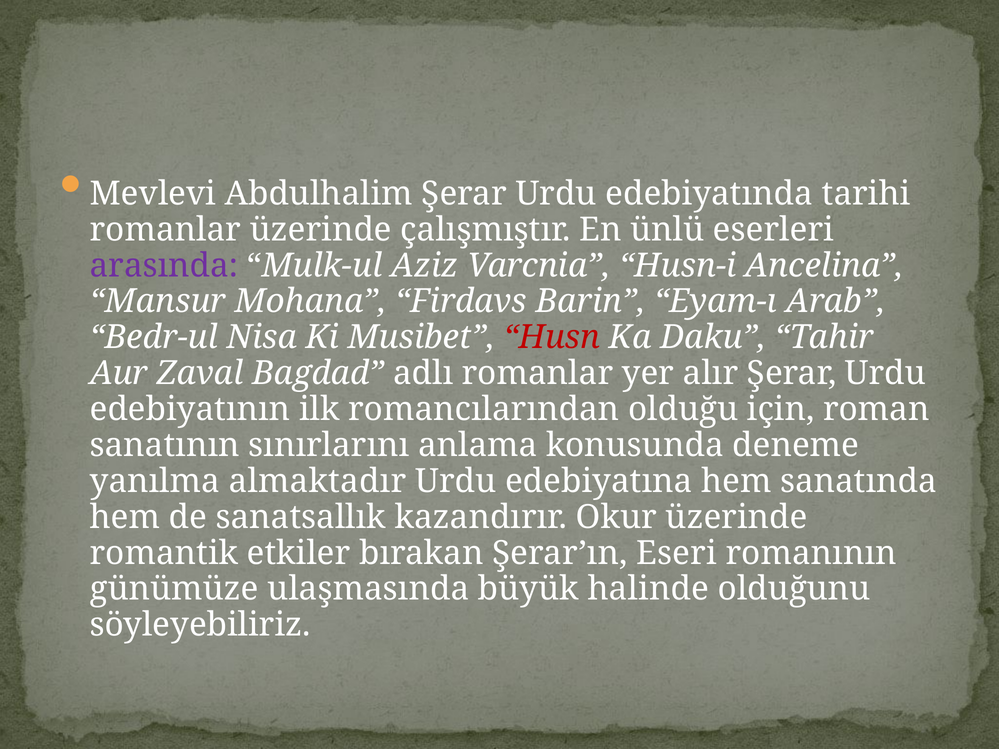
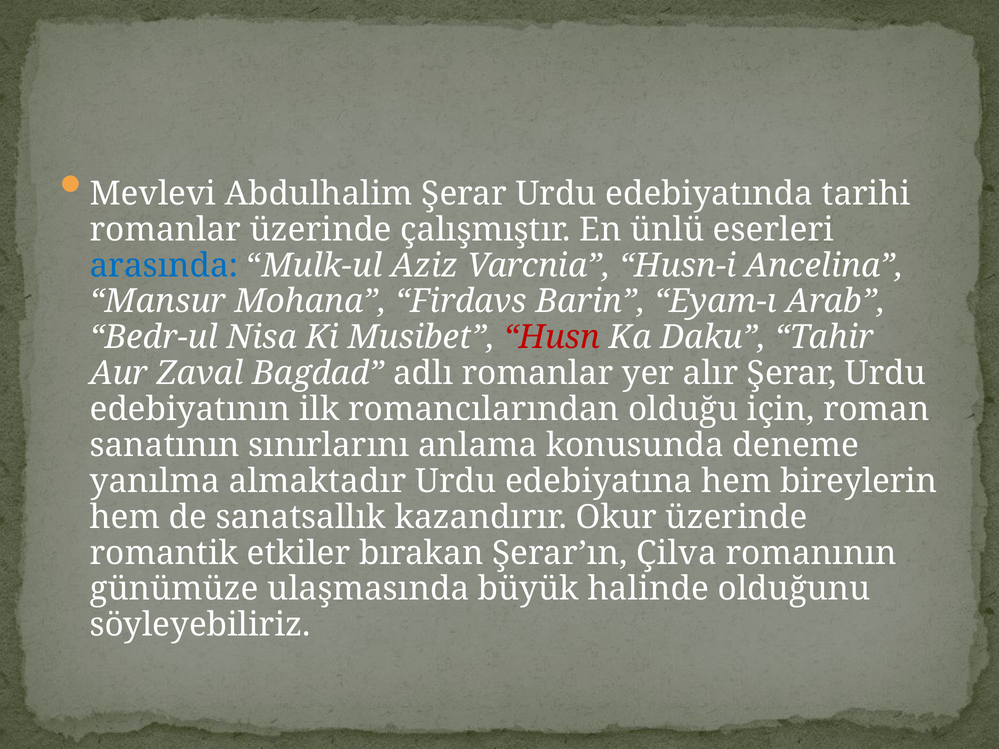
arasında colour: purple -> blue
sanatında: sanatında -> bireylerin
Eseri: Eseri -> Çilva
